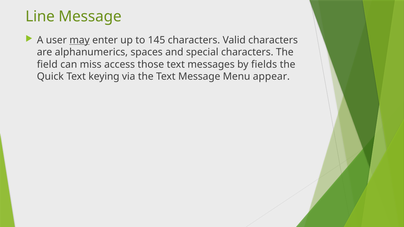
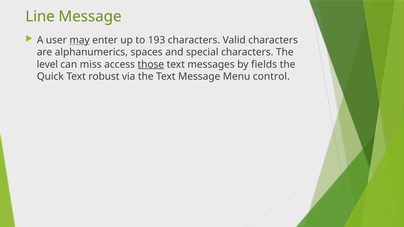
145: 145 -> 193
field: field -> level
those underline: none -> present
keying: keying -> robust
appear: appear -> control
